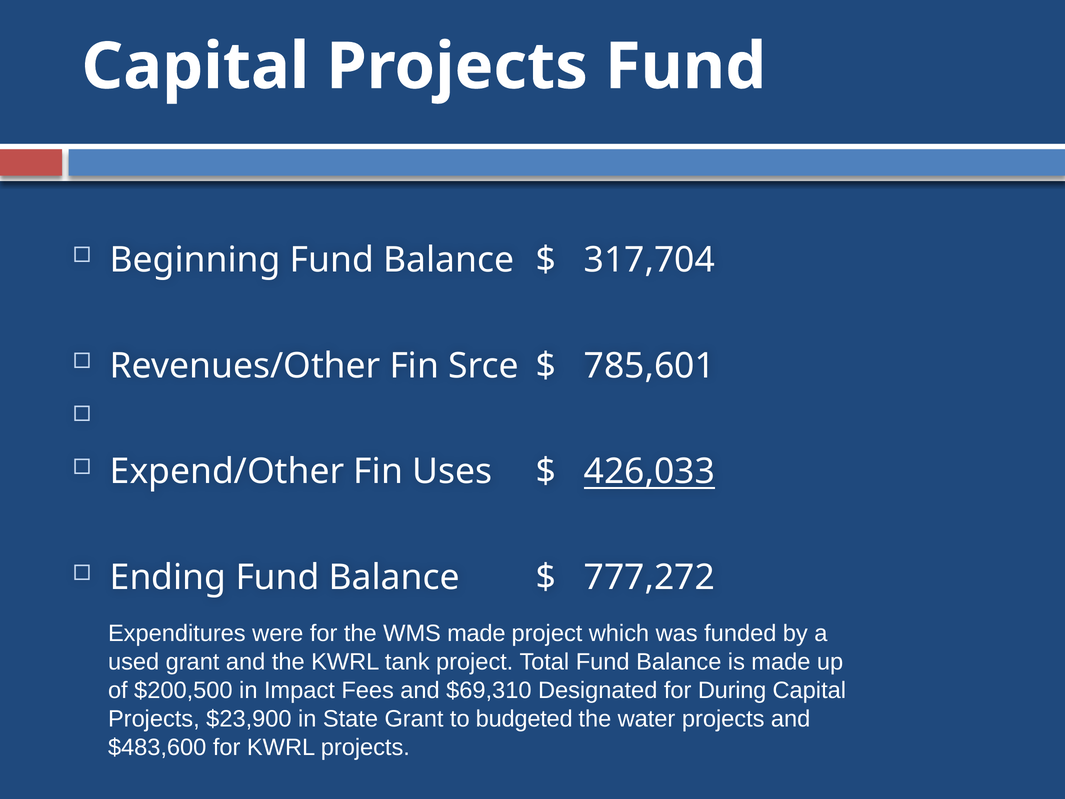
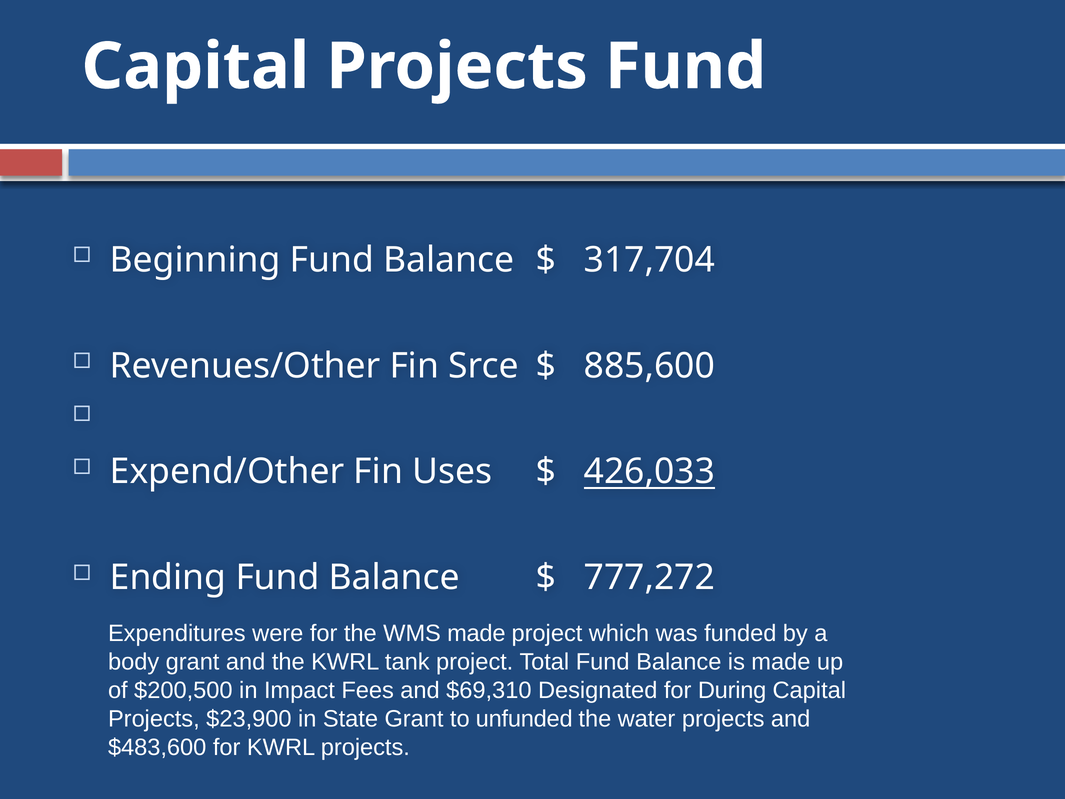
785,601: 785,601 -> 885,600
used: used -> body
budgeted: budgeted -> unfunded
